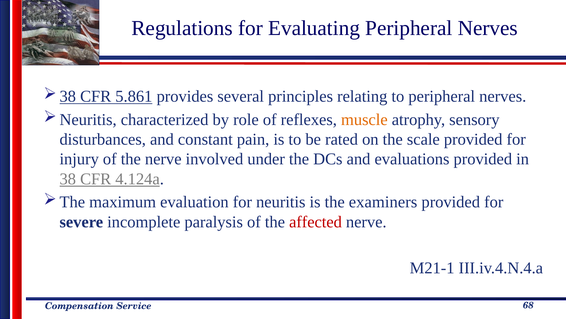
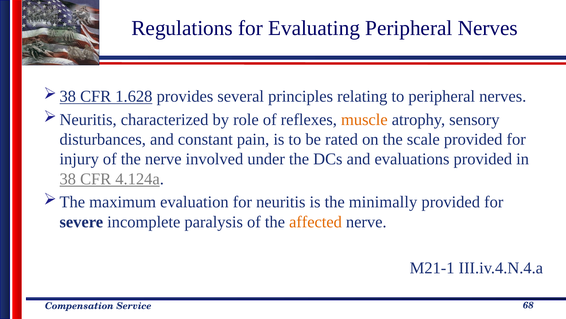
5.861: 5.861 -> 1.628
examiners: examiners -> minimally
affected colour: red -> orange
